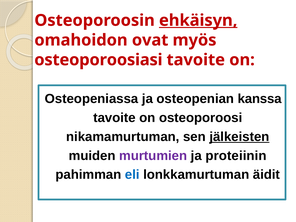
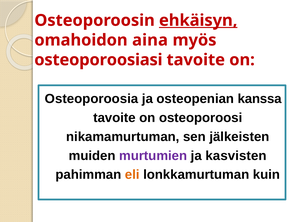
ovat: ovat -> aina
Osteopeniassa: Osteopeniassa -> Osteoporoosia
jälkeisten underline: present -> none
proteiinin: proteiinin -> kasvisten
eli colour: blue -> orange
äidit: äidit -> kuin
